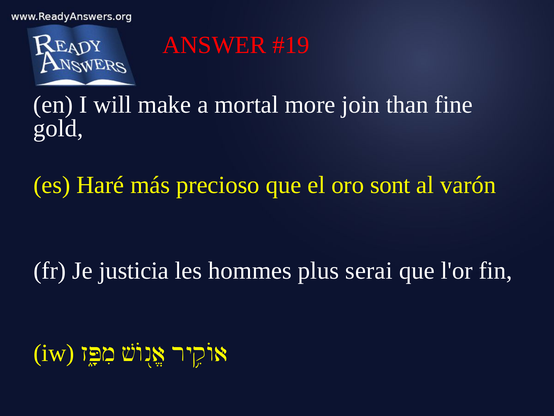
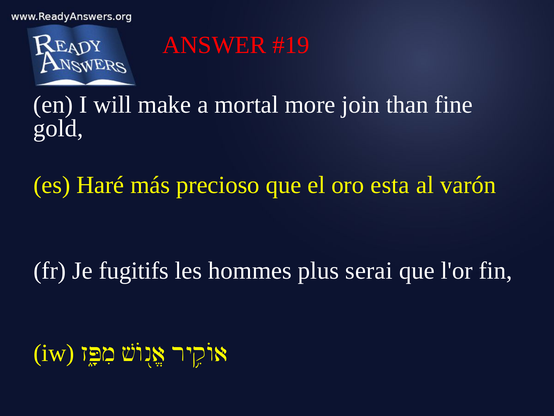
sont: sont -> esta
justicia: justicia -> fugitifs
